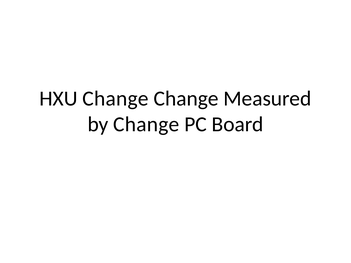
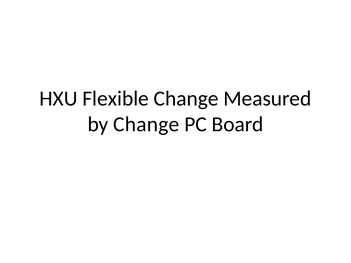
HXU Change: Change -> Flexible
